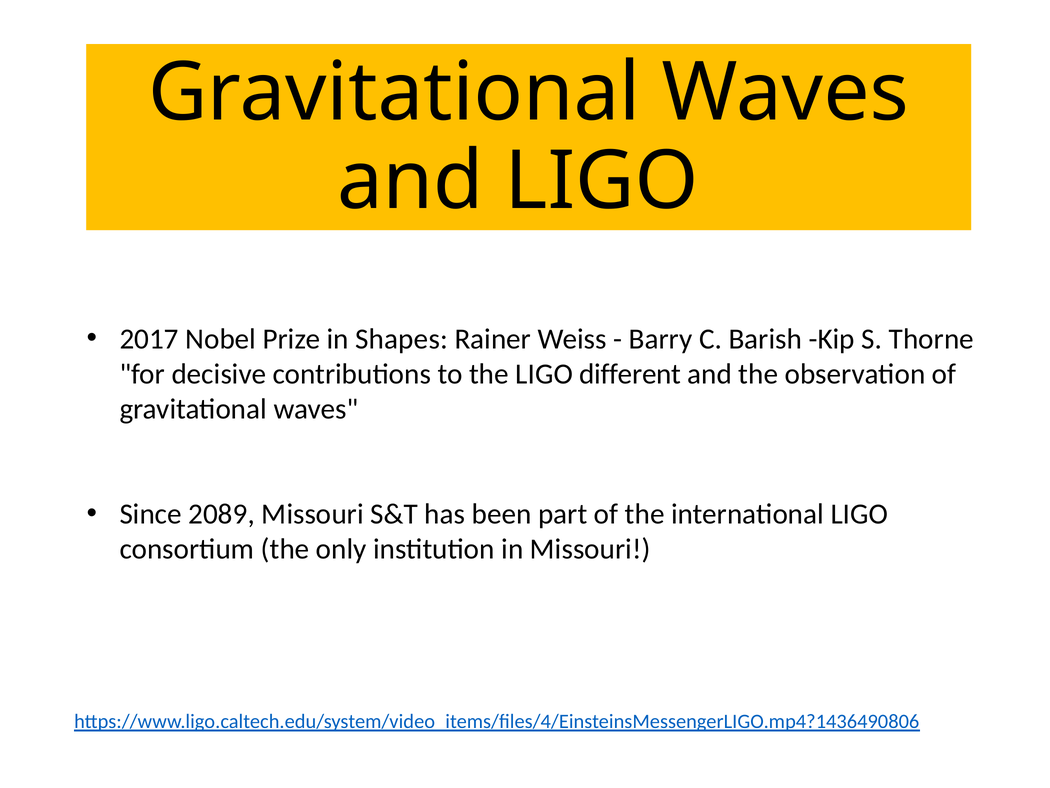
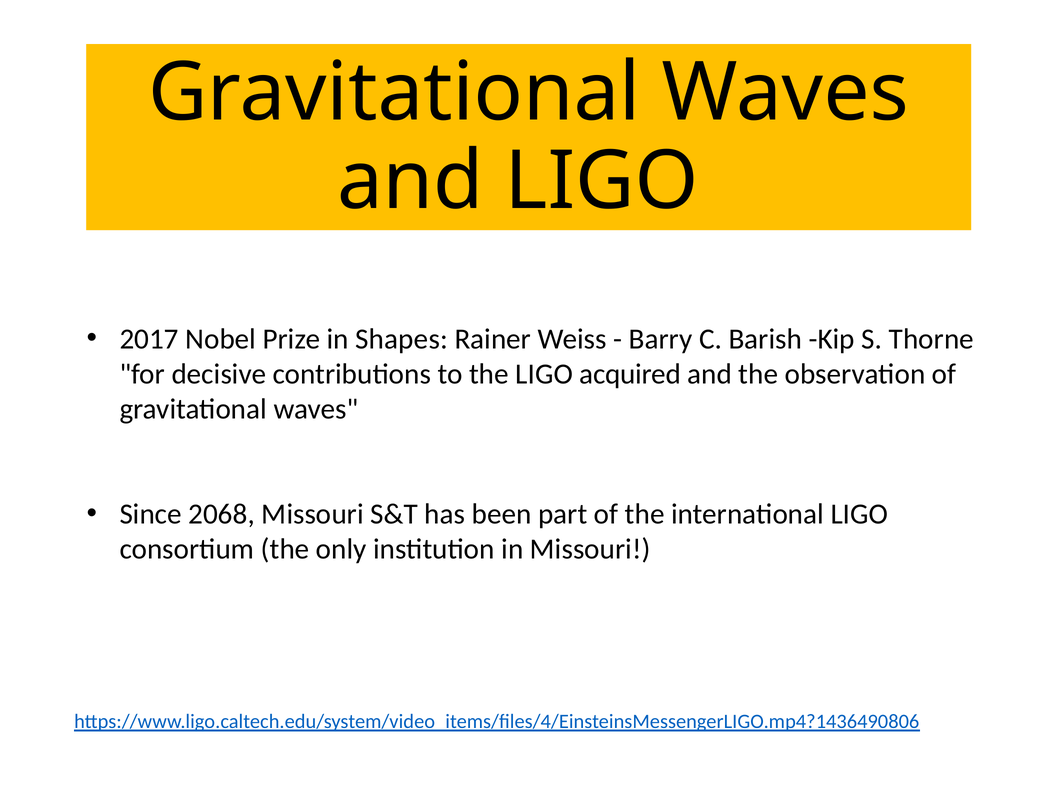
different: different -> acquired
2089: 2089 -> 2068
